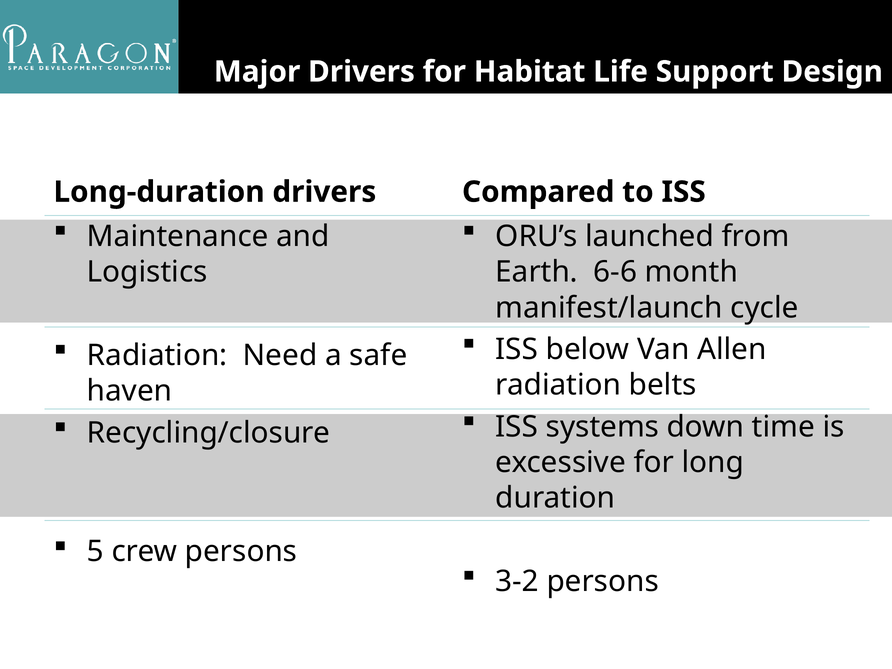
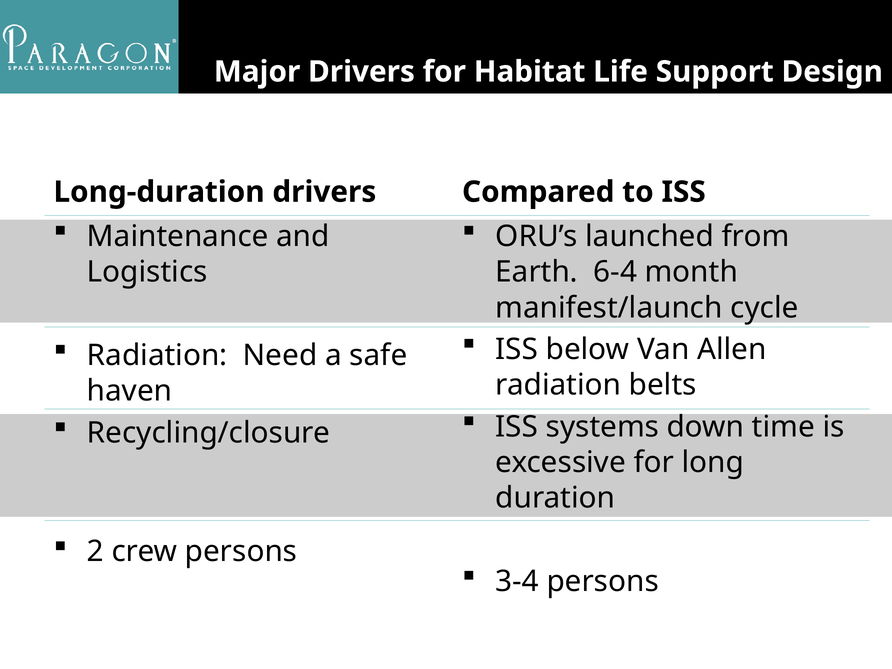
6-6: 6-6 -> 6-4
5: 5 -> 2
3-2: 3-2 -> 3-4
